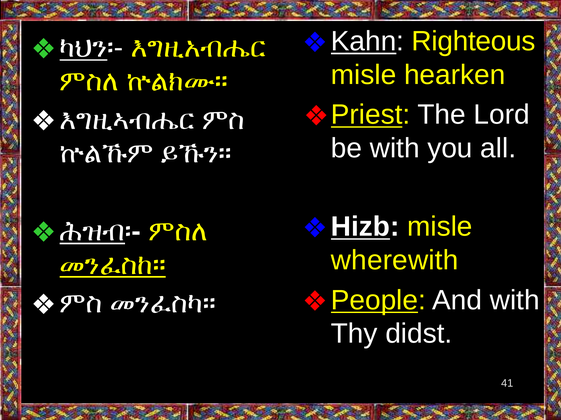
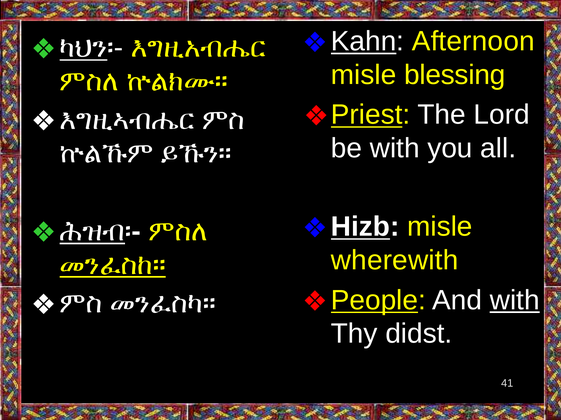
Righteous: Righteous -> Afternoon
hearken: hearken -> blessing
with at (515, 301) underline: none -> present
